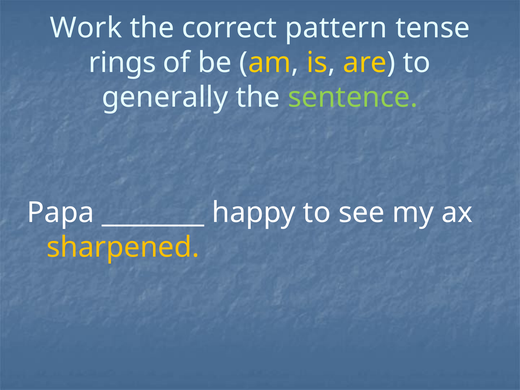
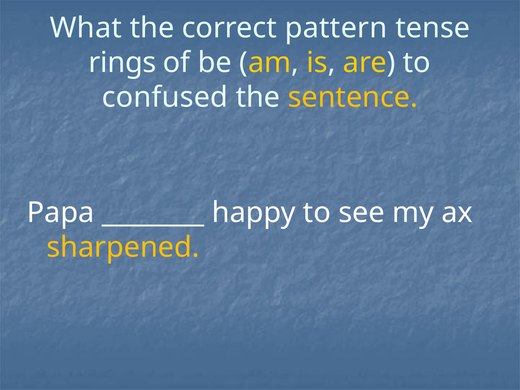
Work: Work -> What
generally: generally -> confused
sentence colour: light green -> yellow
